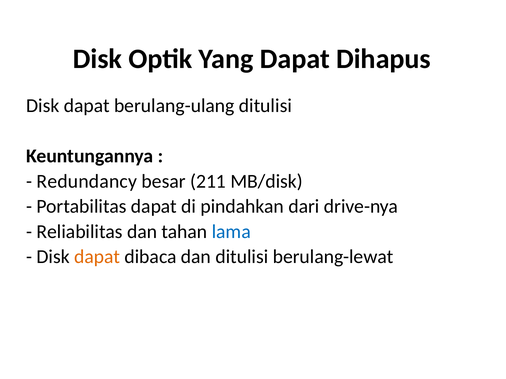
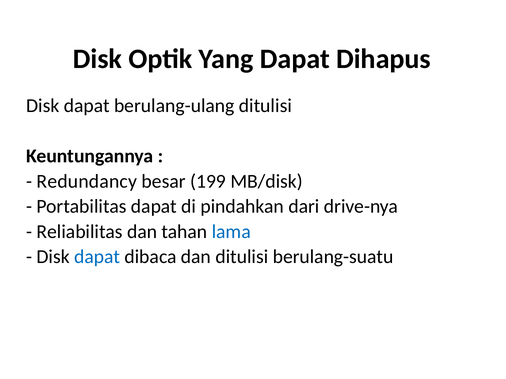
211: 211 -> 199
dapat at (97, 257) colour: orange -> blue
berulang-lewat: berulang-lewat -> berulang-suatu
